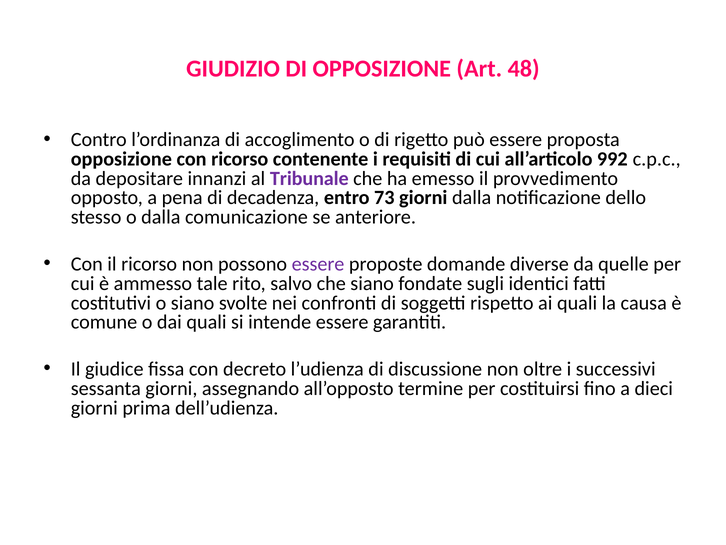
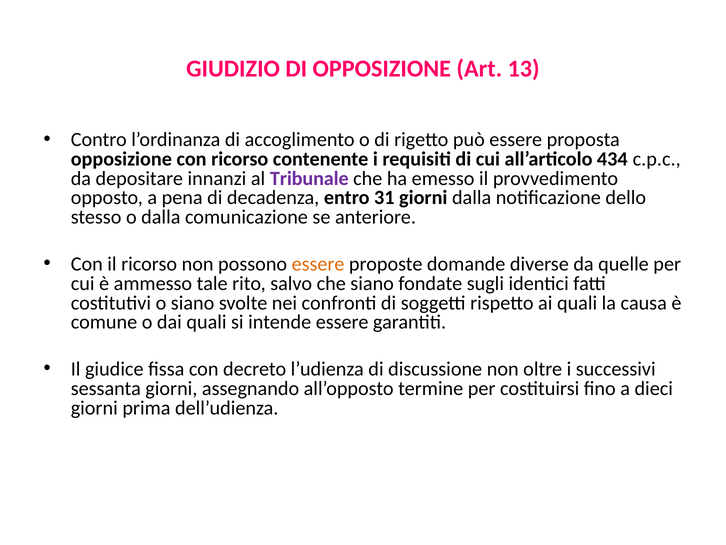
48: 48 -> 13
992: 992 -> 434
73: 73 -> 31
essere at (318, 264) colour: purple -> orange
